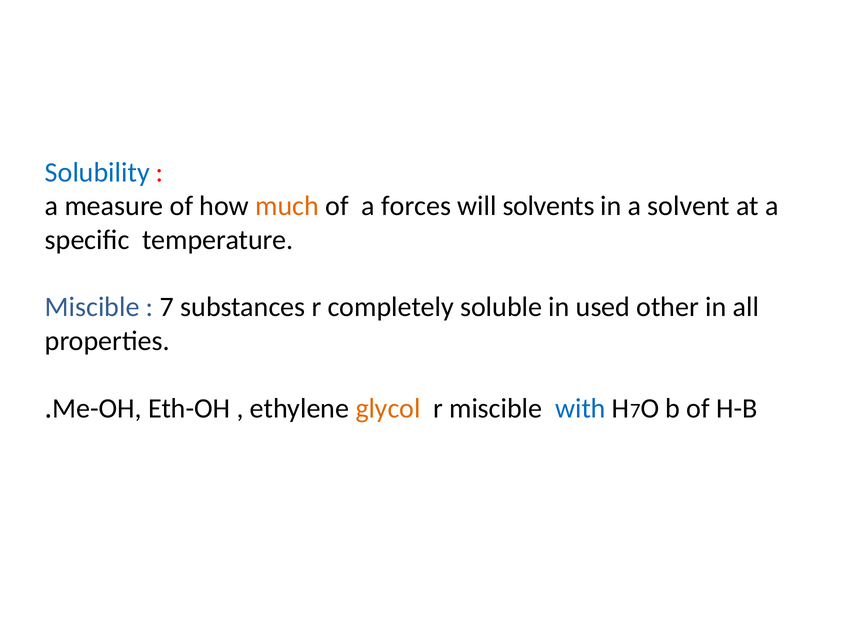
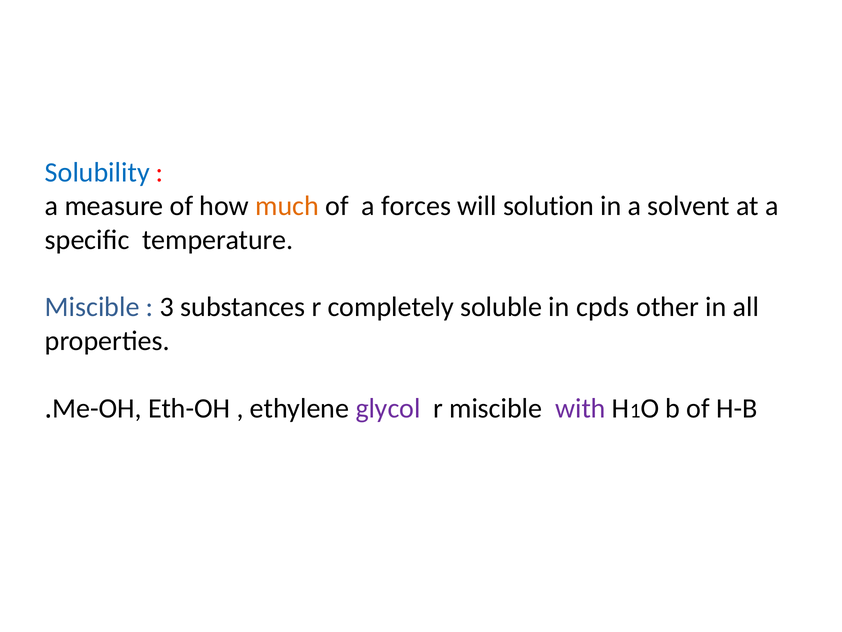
solvents: solvents -> solution
7 at (167, 307): 7 -> 3
used: used -> cpds
glycol colour: orange -> purple
with colour: blue -> purple
7 at (635, 410): 7 -> 1
